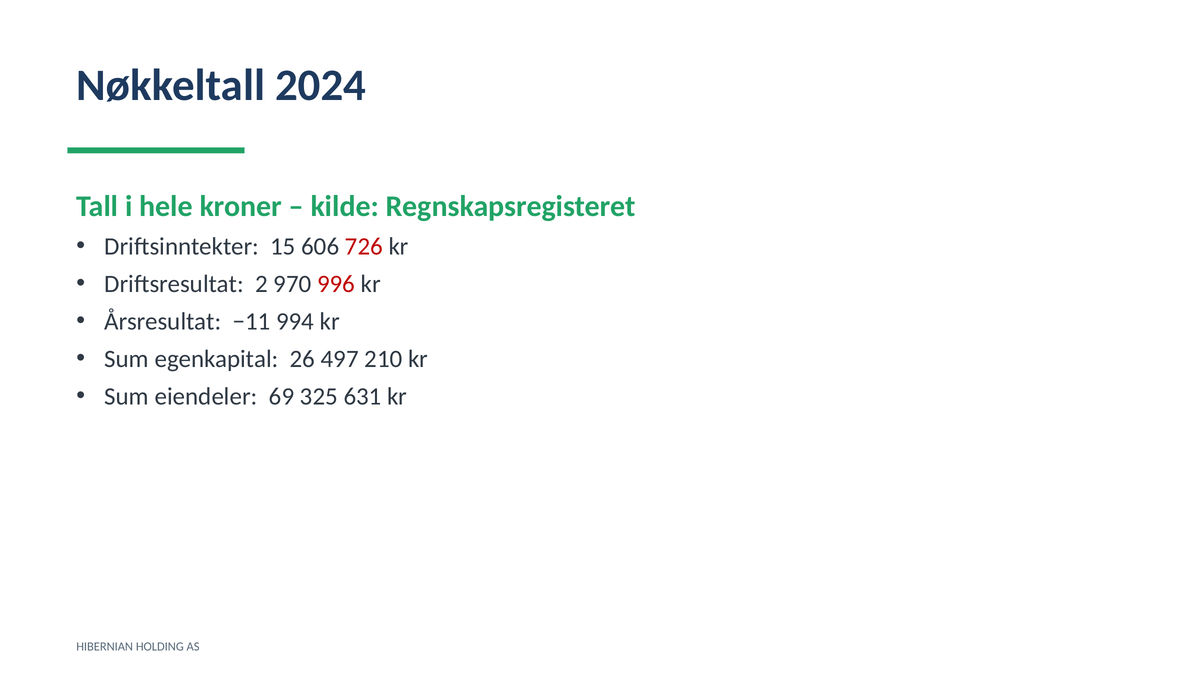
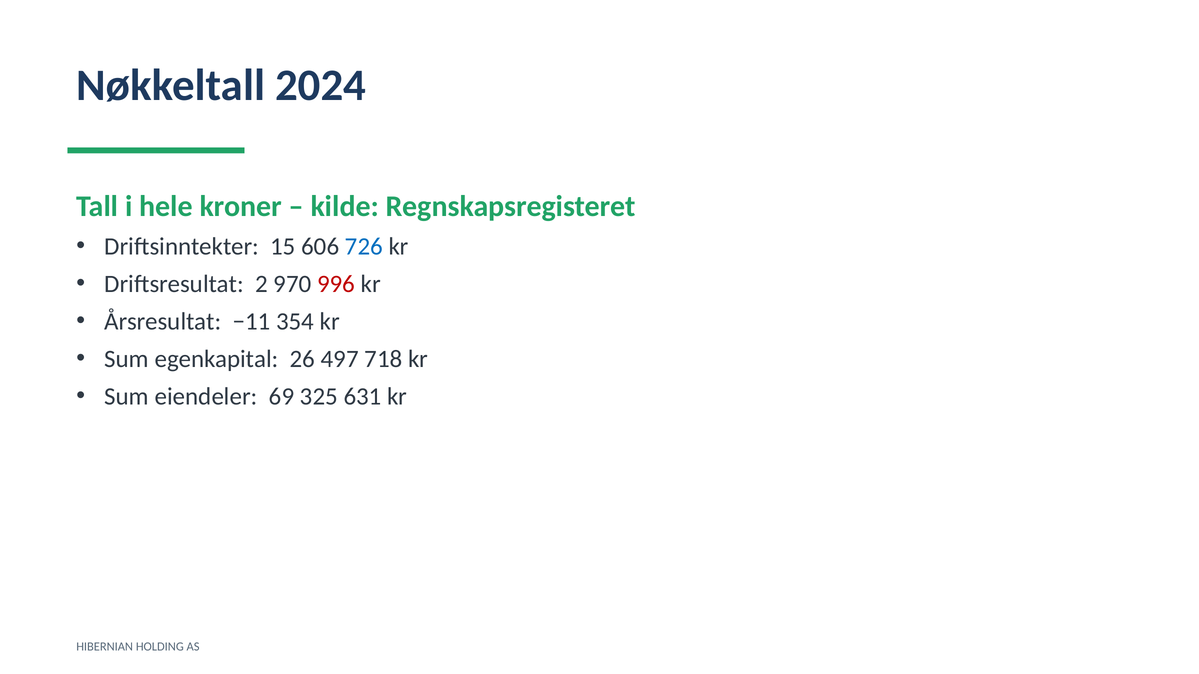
726 colour: red -> blue
994: 994 -> 354
210: 210 -> 718
